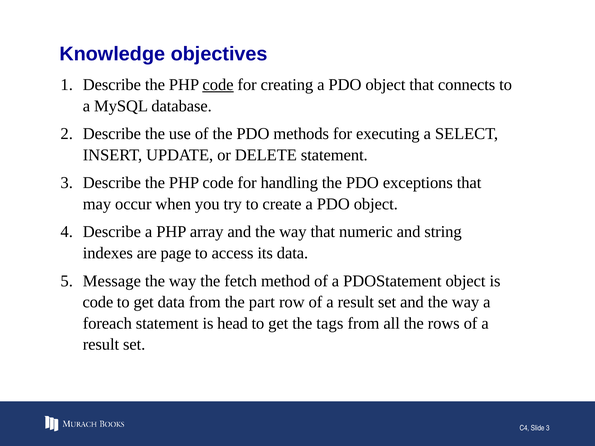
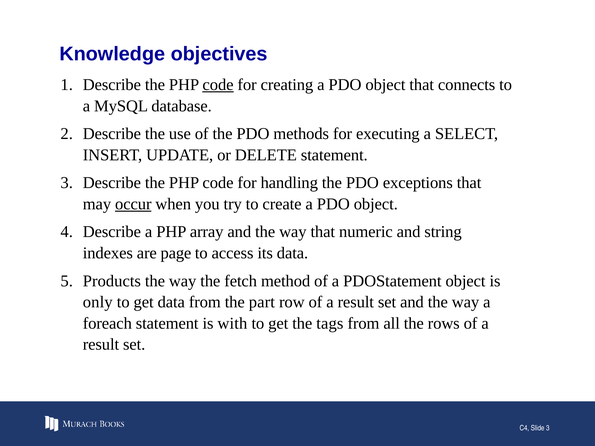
occur underline: none -> present
Message: Message -> Products
code at (98, 302): code -> only
head: head -> with
